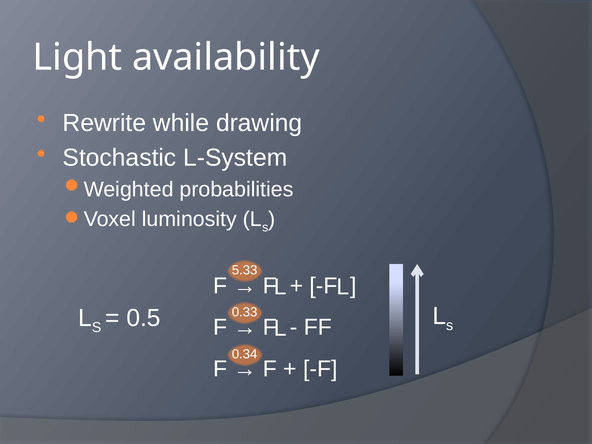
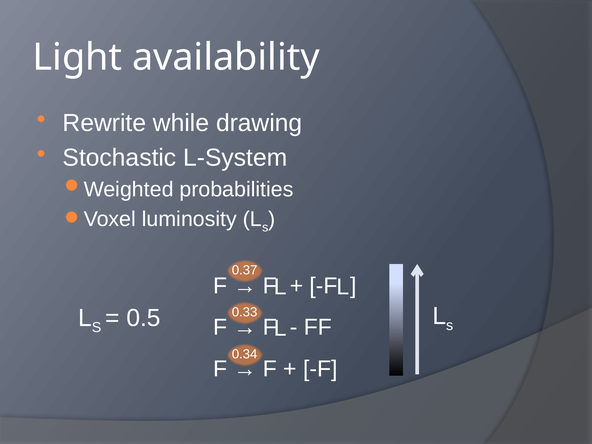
5.33: 5.33 -> 0.37
